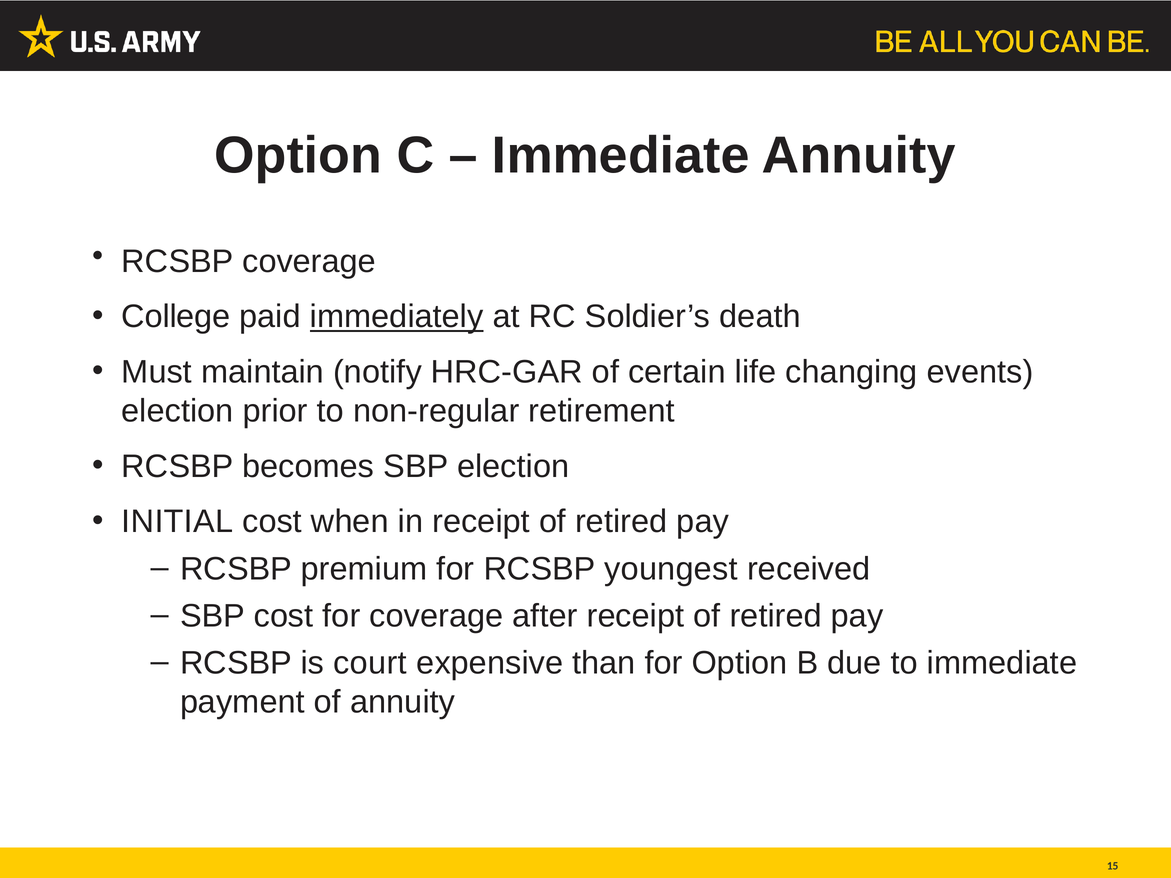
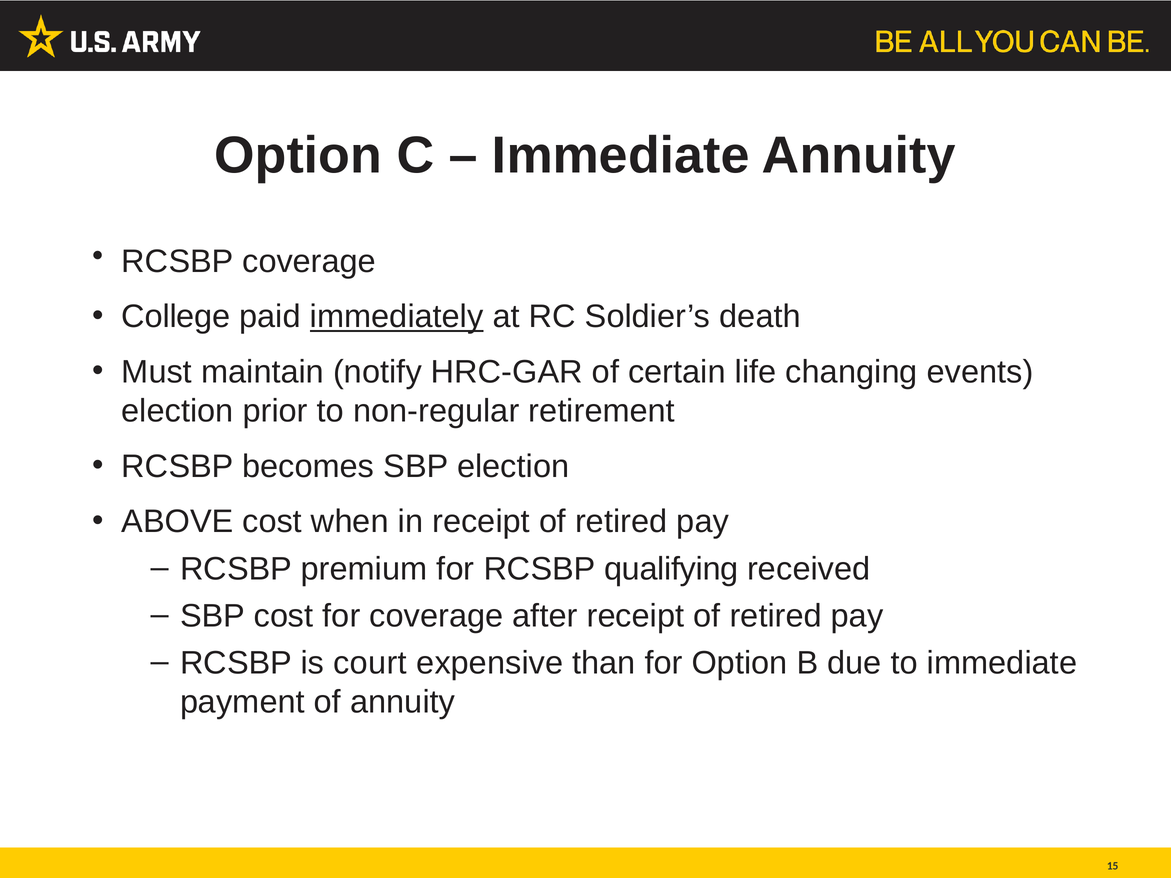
INITIAL: INITIAL -> ABOVE
youngest: youngest -> qualifying
